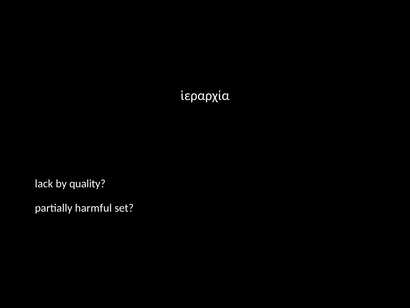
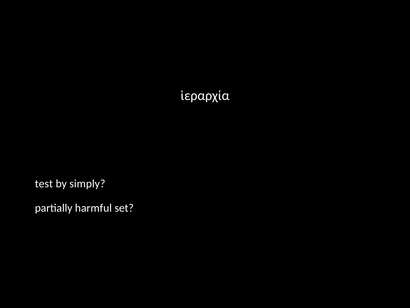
lack: lack -> test
quality: quality -> simply
